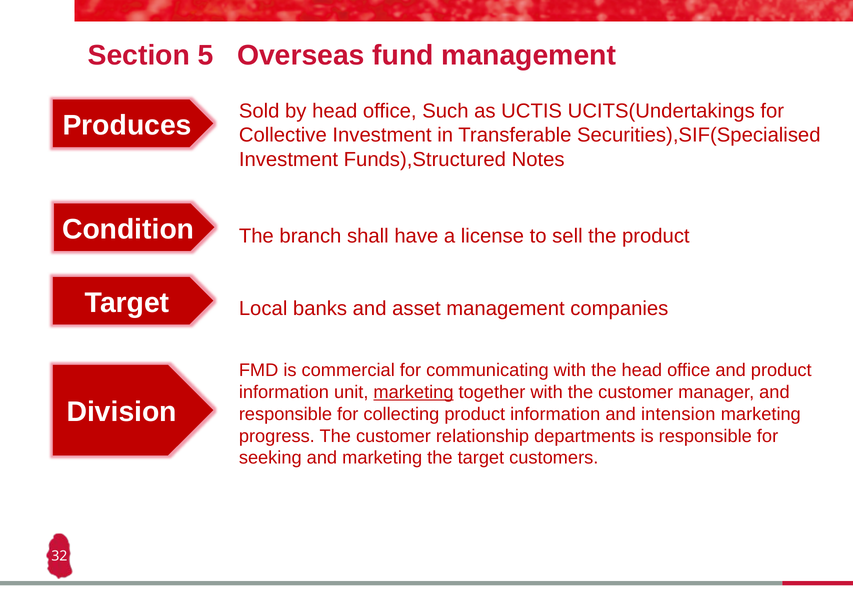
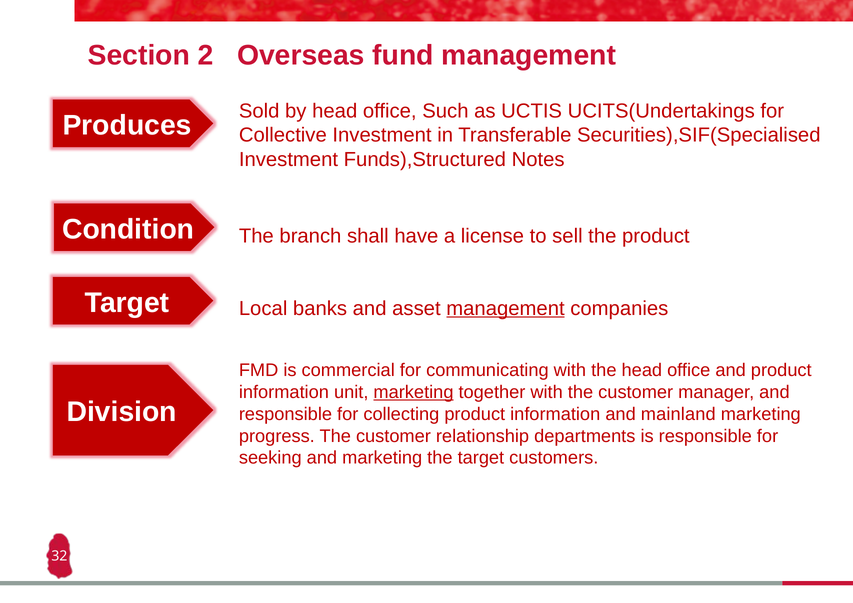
5: 5 -> 2
management at (505, 308) underline: none -> present
intension: intension -> mainland
